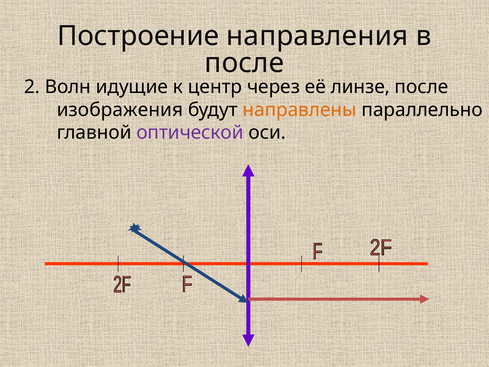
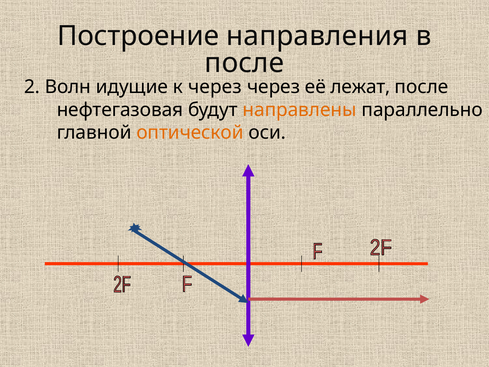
к центр: центр -> через
линзе: линзе -> лежат
изображения: изображения -> нефтегазовая
оптической colour: purple -> orange
